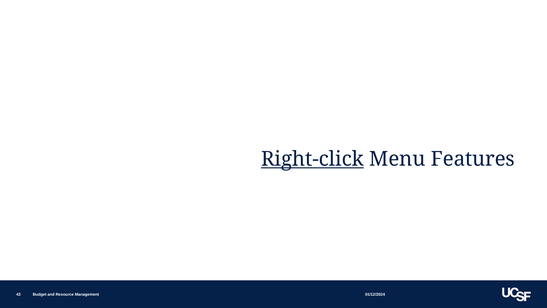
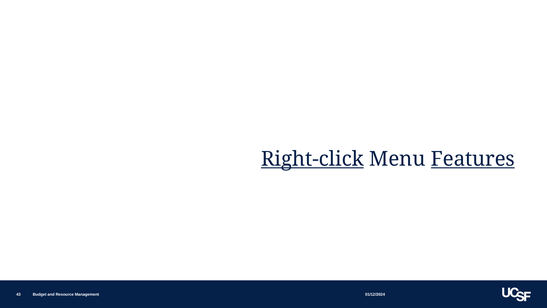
Features underline: none -> present
